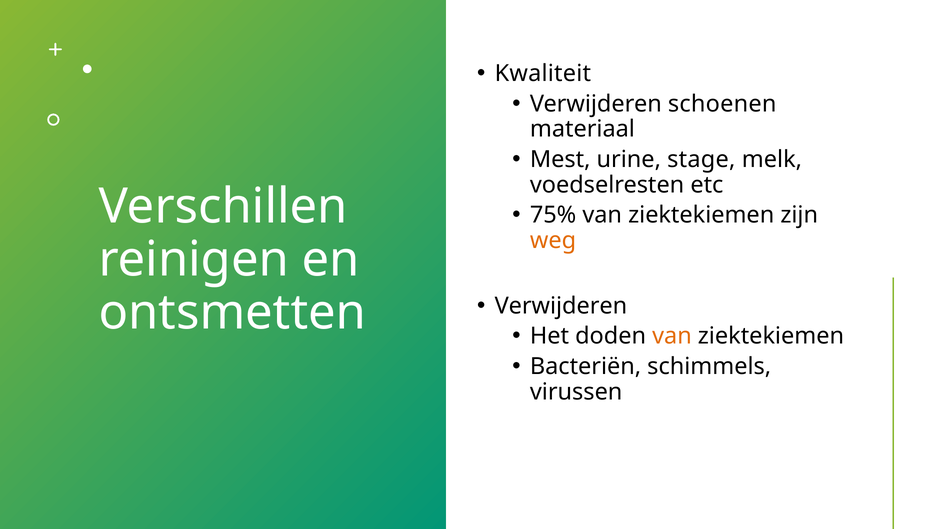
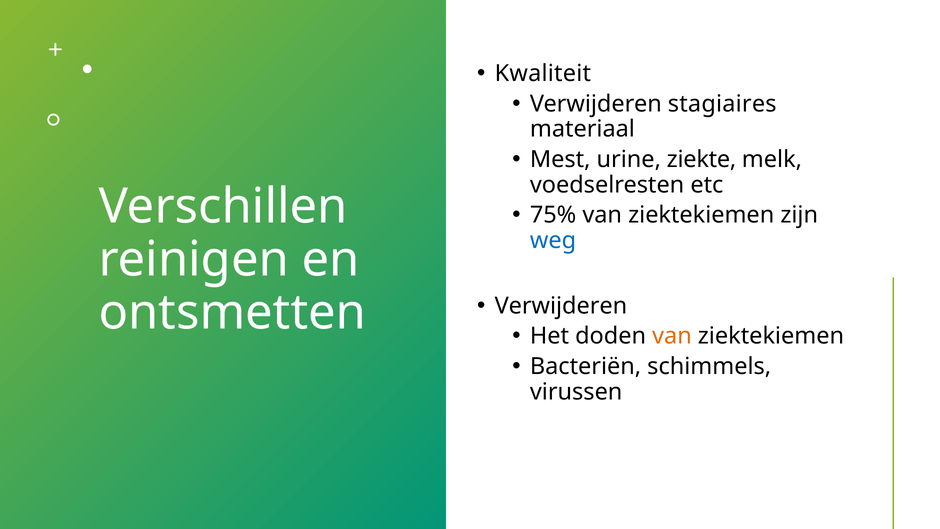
schoenen: schoenen -> stagiaires
stage: stage -> ziekte
weg colour: orange -> blue
